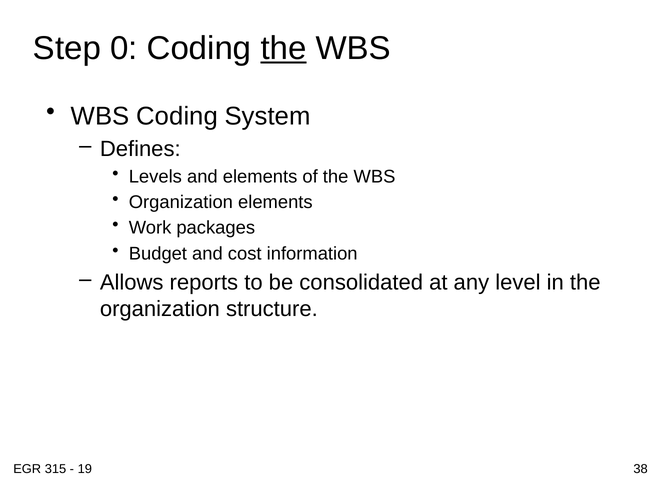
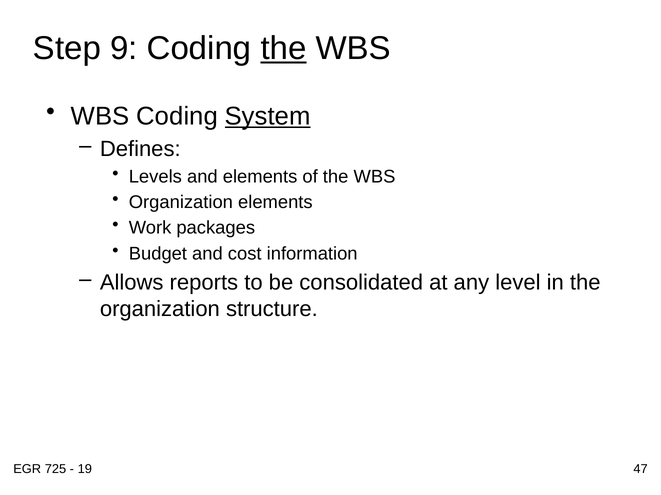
0: 0 -> 9
System underline: none -> present
315: 315 -> 725
38: 38 -> 47
